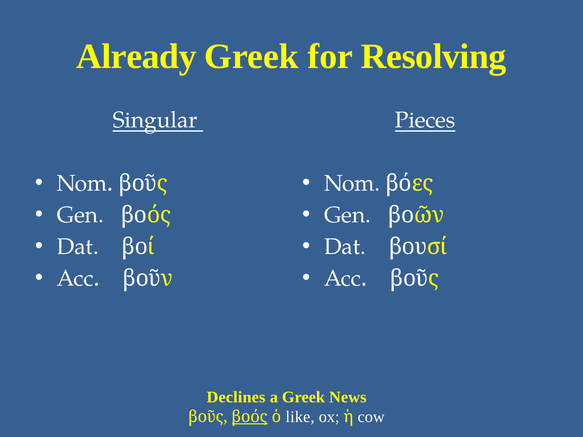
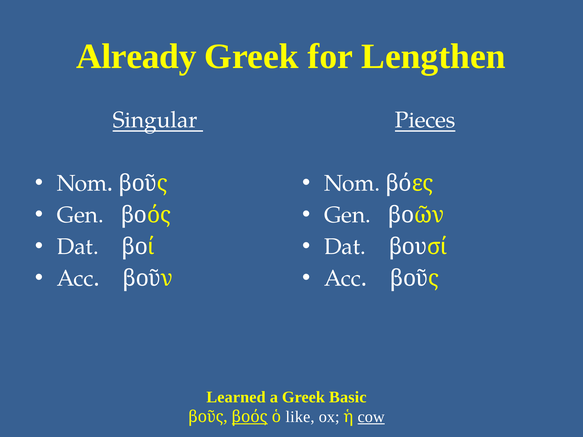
Resolving: Resolving -> Lengthen
Declines: Declines -> Learned
News: News -> Basic
cow underline: none -> present
